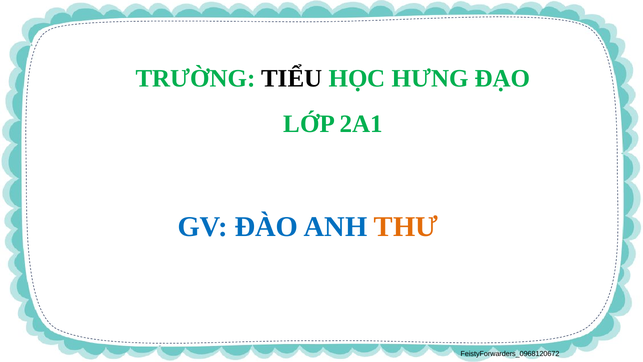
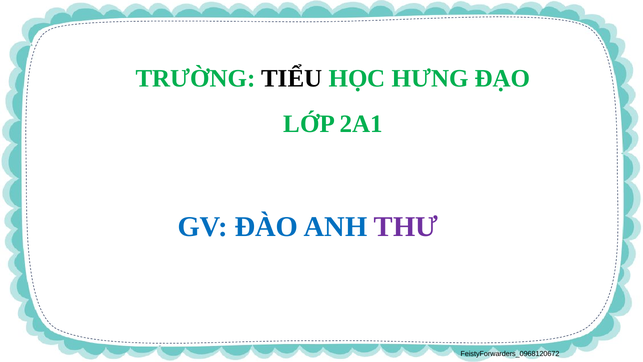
THƯ colour: orange -> purple
